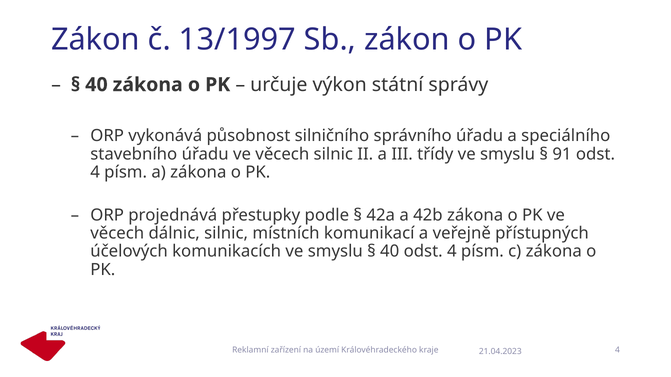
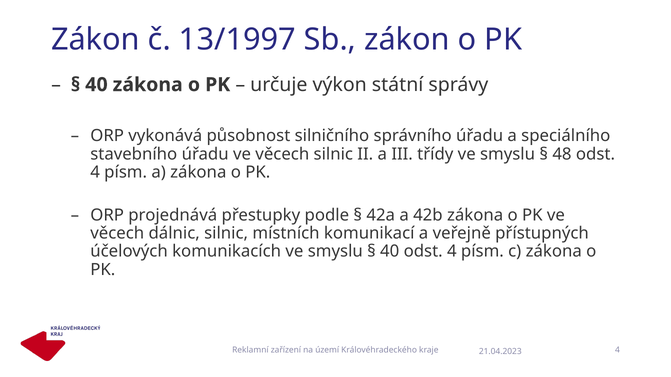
91: 91 -> 48
